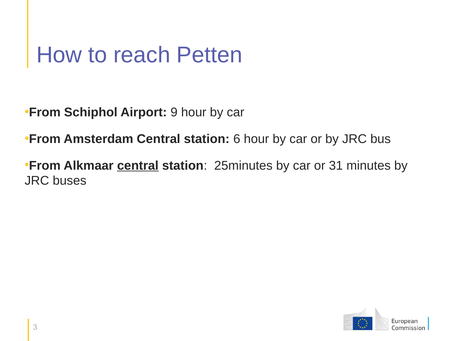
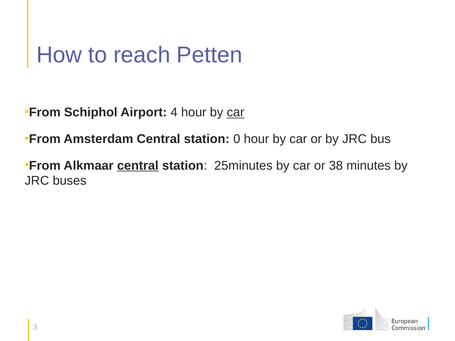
9: 9 -> 4
car at (236, 113) underline: none -> present
6: 6 -> 0
31: 31 -> 38
